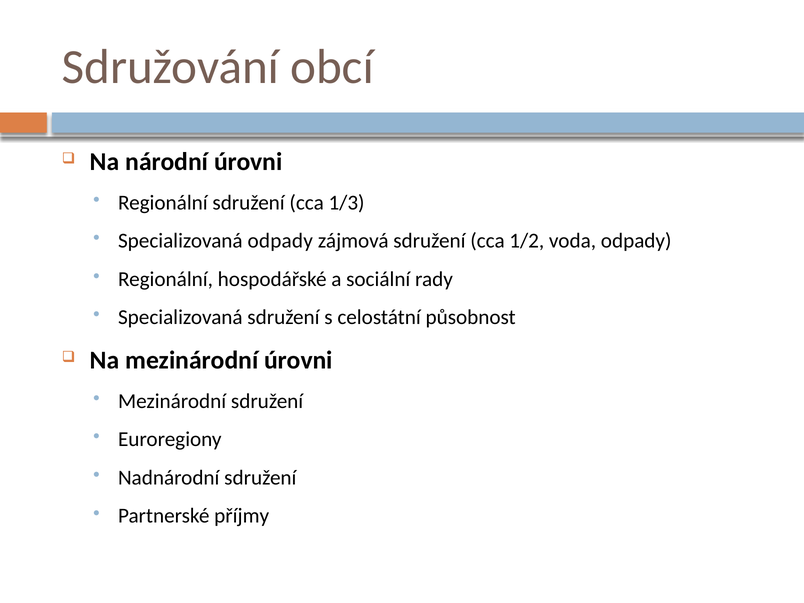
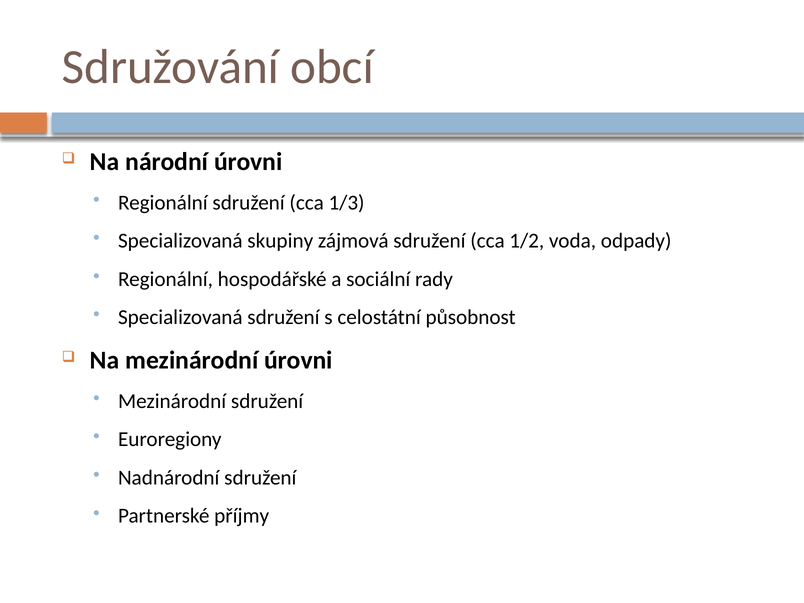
Specializovaná odpady: odpady -> skupiny
